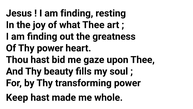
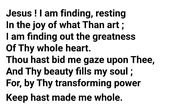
what Thee: Thee -> Than
Thy power: power -> whole
